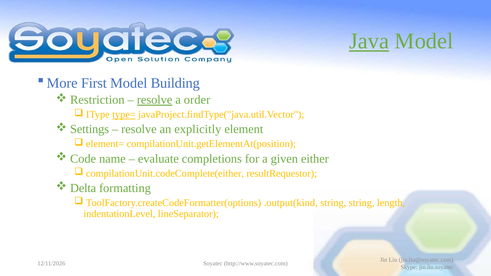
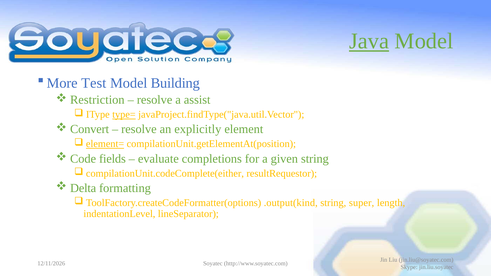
First: First -> Test
resolve at (155, 100) underline: present -> none
order: order -> assist
Settings: Settings -> Convert
element= underline: none -> present
name: name -> fields
given either: either -> string
string string: string -> super
